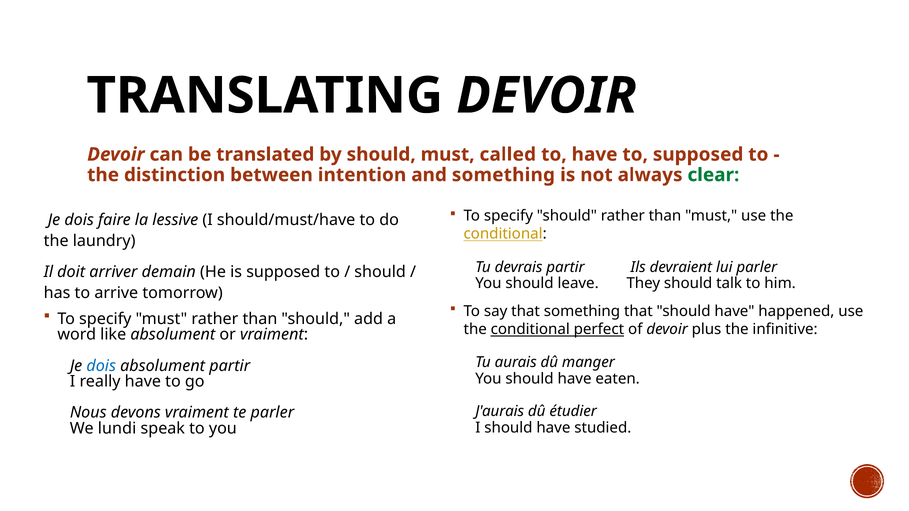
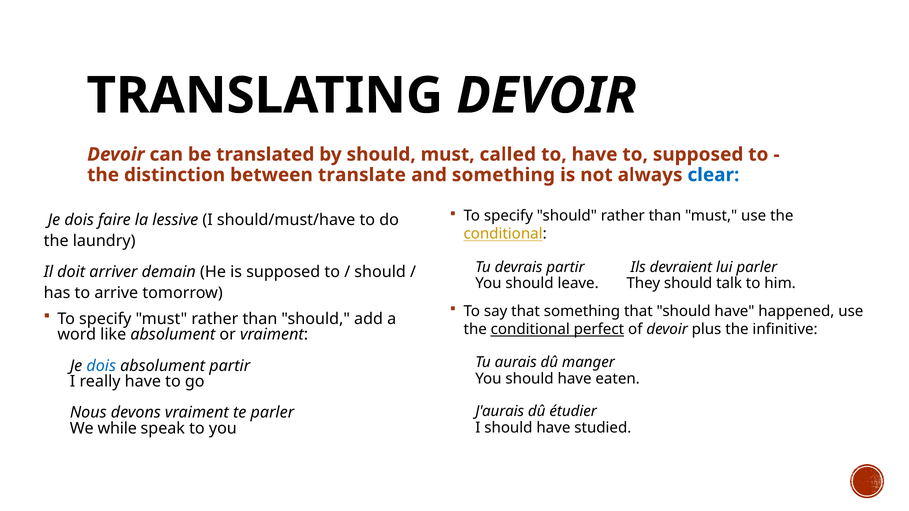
intention: intention -> translate
clear colour: green -> blue
lundi: lundi -> while
